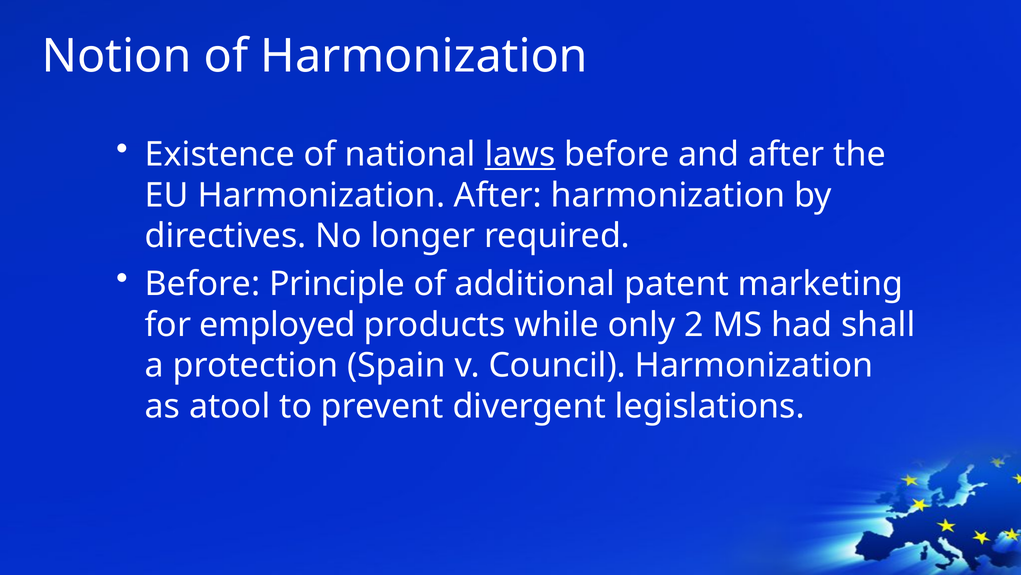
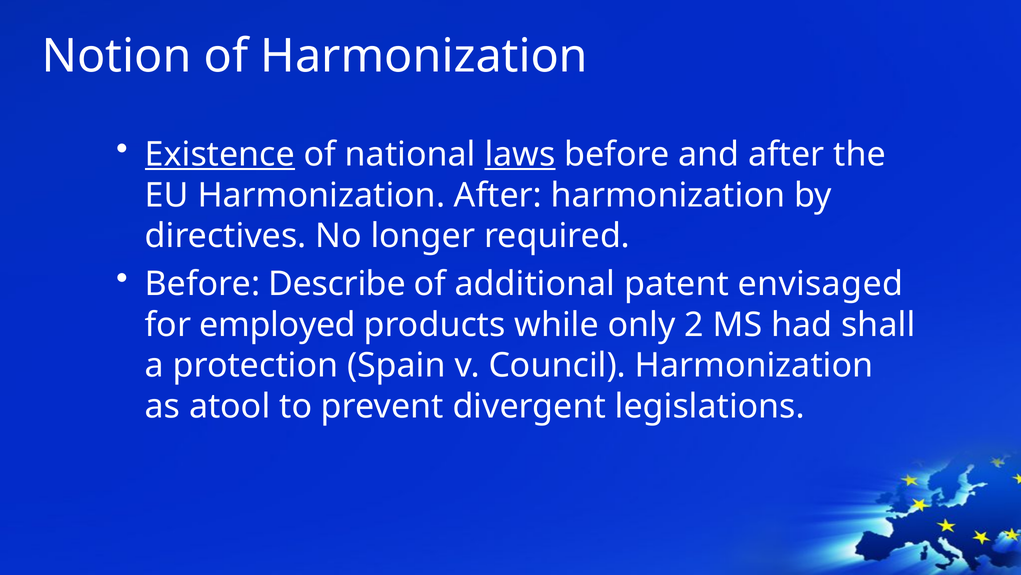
Existence underline: none -> present
Principle: Principle -> Describe
marketing: marketing -> envisaged
